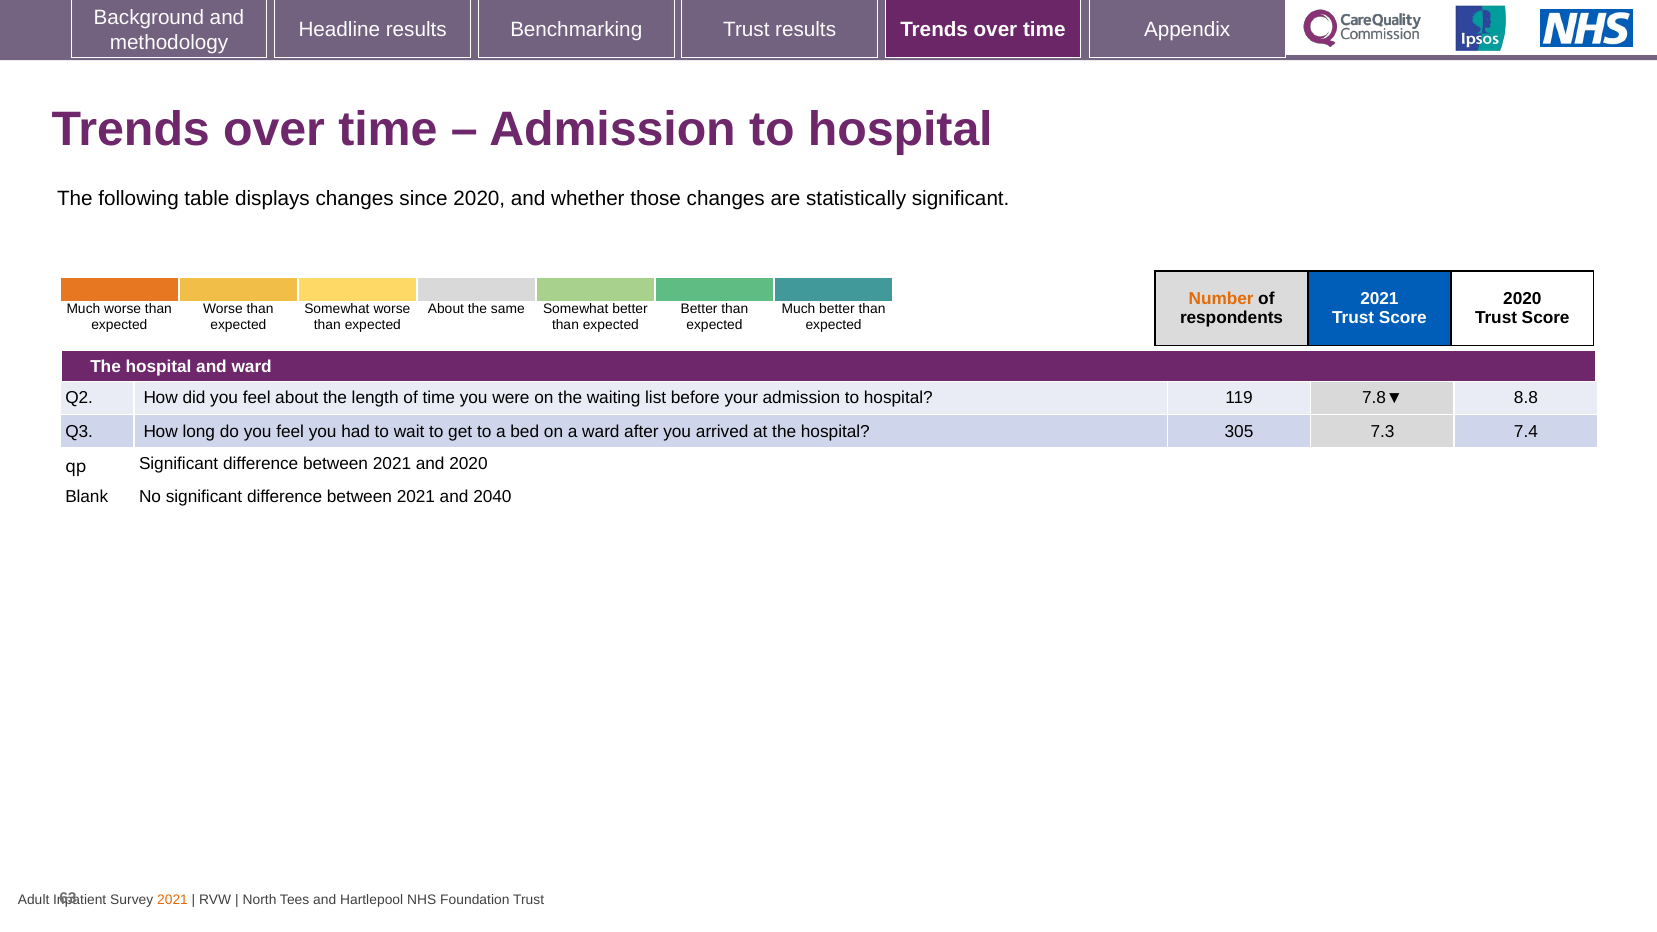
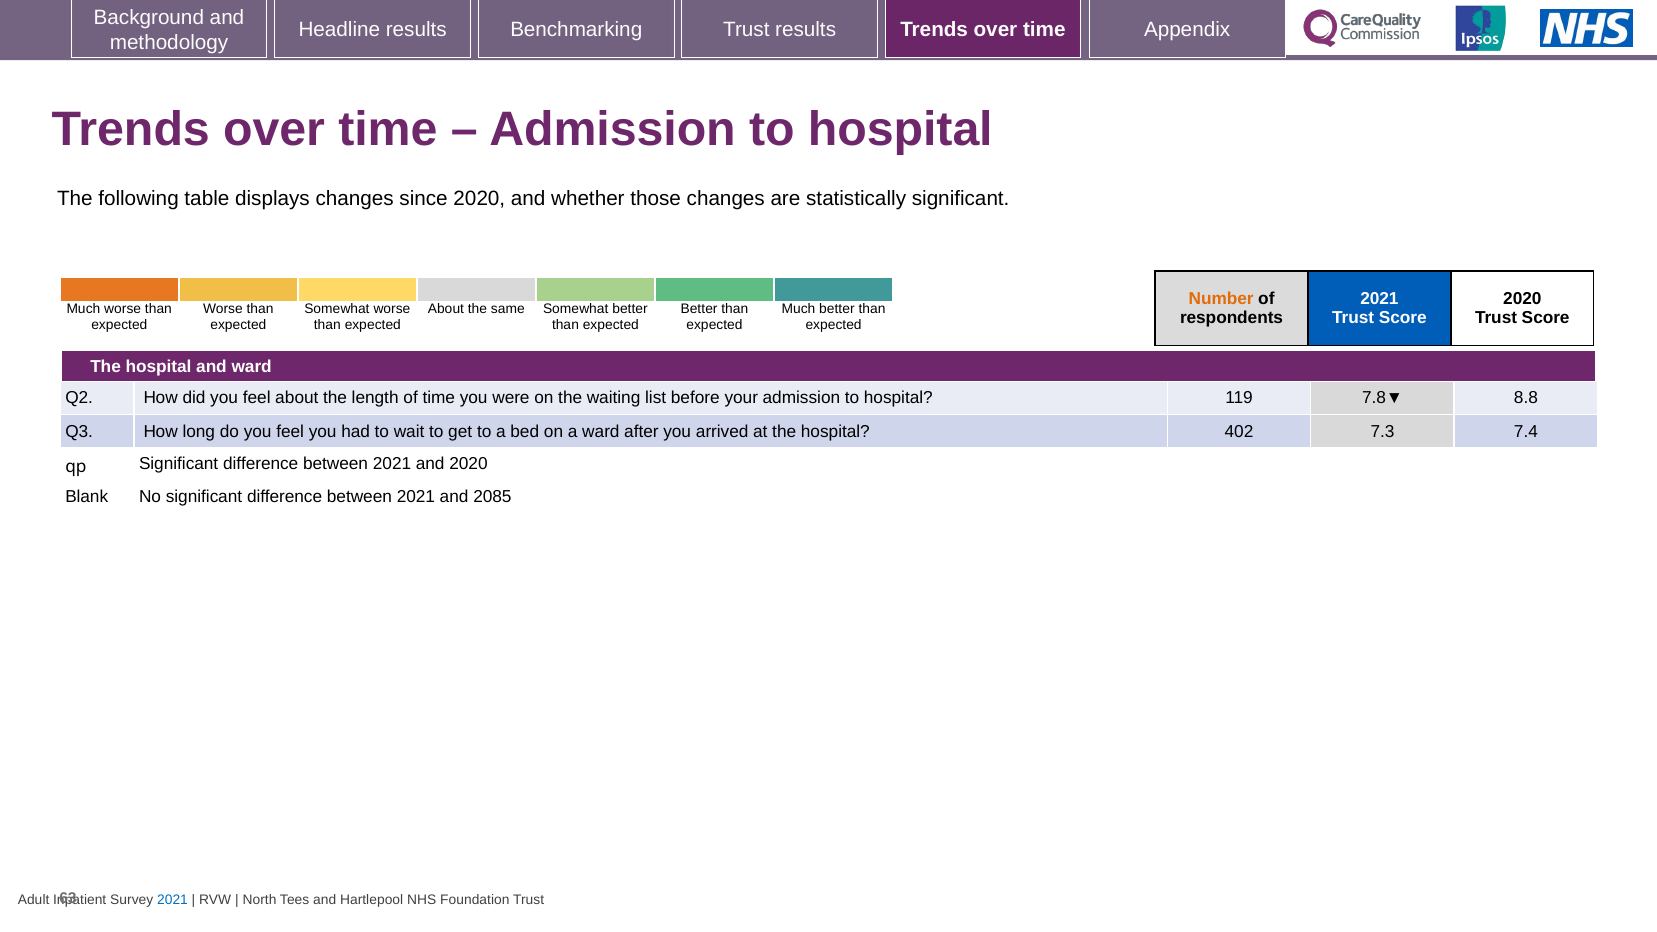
305: 305 -> 402
2040: 2040 -> 2085
2021 at (173, 900) colour: orange -> blue
